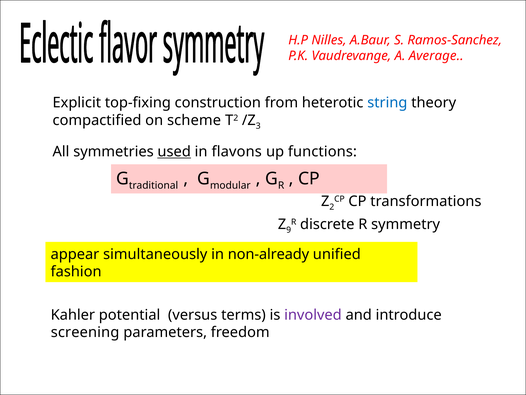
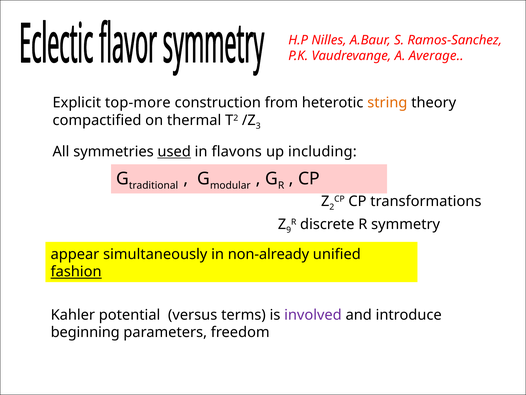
top-fixing: top-fixing -> top-more
string colour: blue -> orange
scheme: scheme -> thermal
functions: functions -> including
fashion underline: none -> present
screening: screening -> beginning
